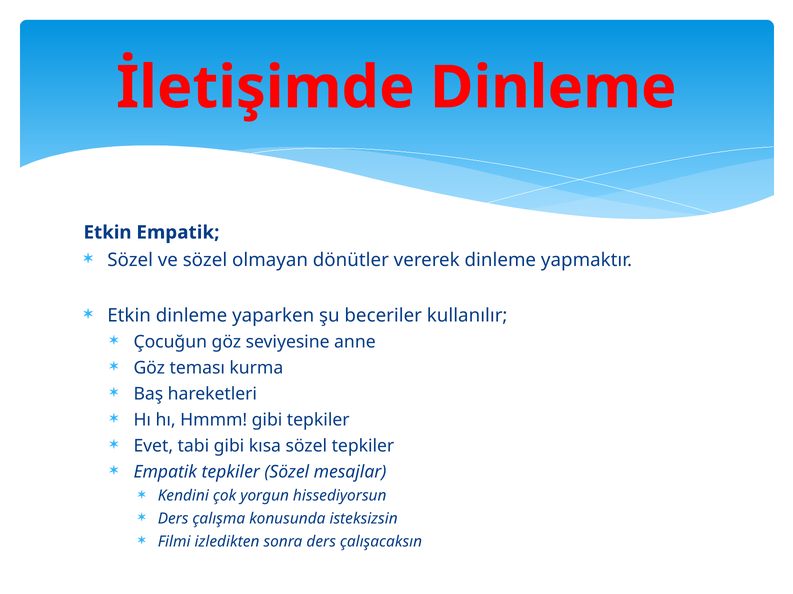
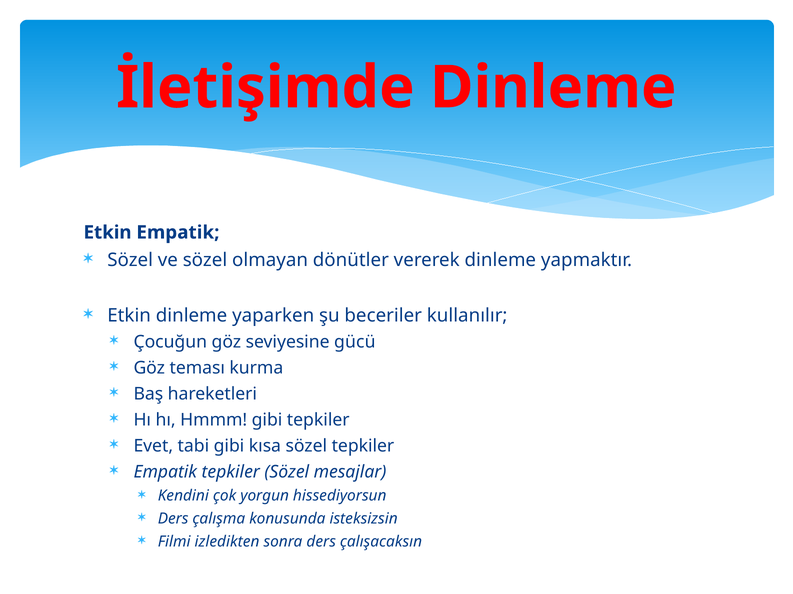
anne: anne -> gücü
